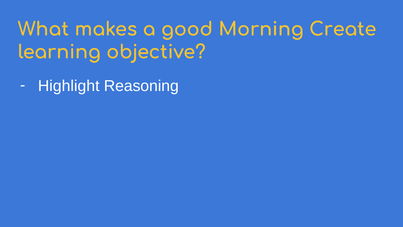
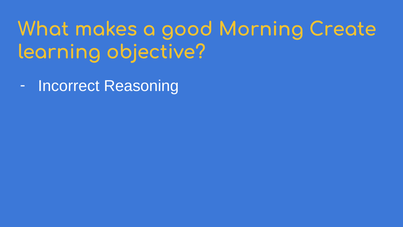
Highlight: Highlight -> Incorrect
